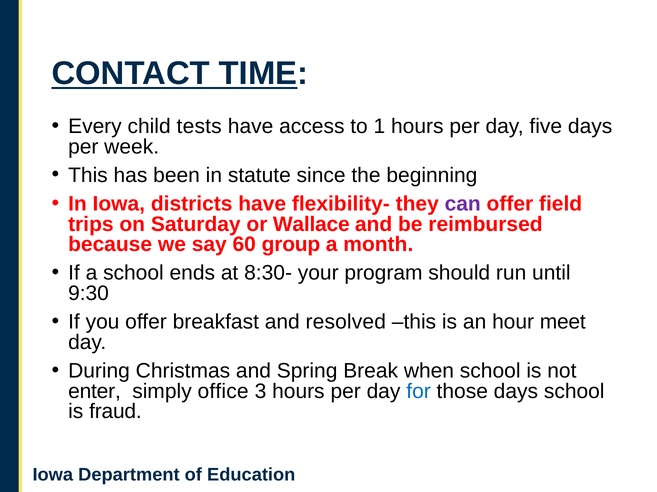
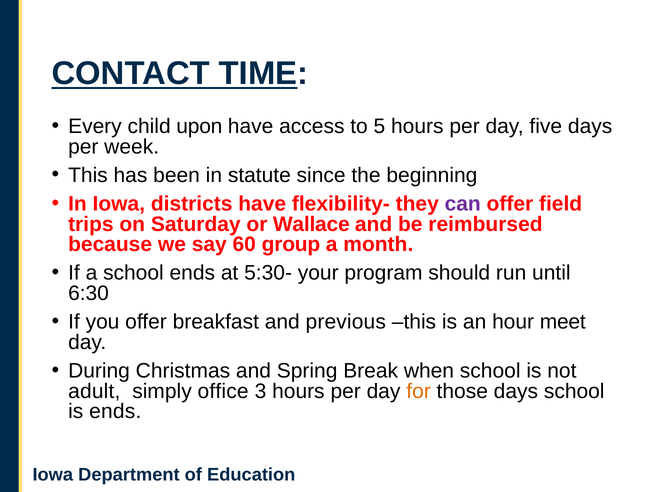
tests: tests -> upon
1: 1 -> 5
8:30-: 8:30- -> 5:30-
9:30: 9:30 -> 6:30
resolved: resolved -> previous
enter: enter -> adult
for colour: blue -> orange
is fraud: fraud -> ends
